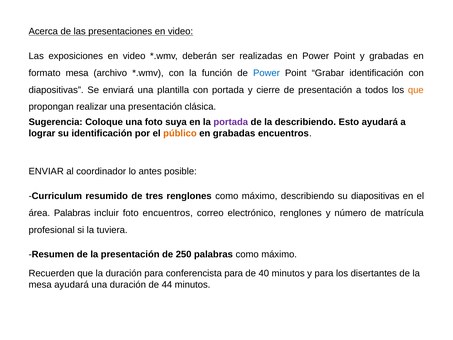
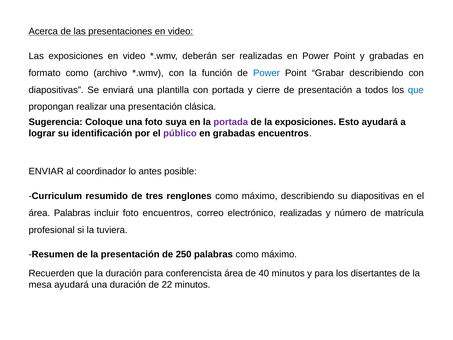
formato mesa: mesa -> como
Grabar identificación: identificación -> describiendo
que at (416, 90) colour: orange -> blue
la describiendo: describiendo -> exposiciones
público colour: orange -> purple
electrónico renglones: renglones -> realizadas
conferencista para: para -> área
44: 44 -> 22
